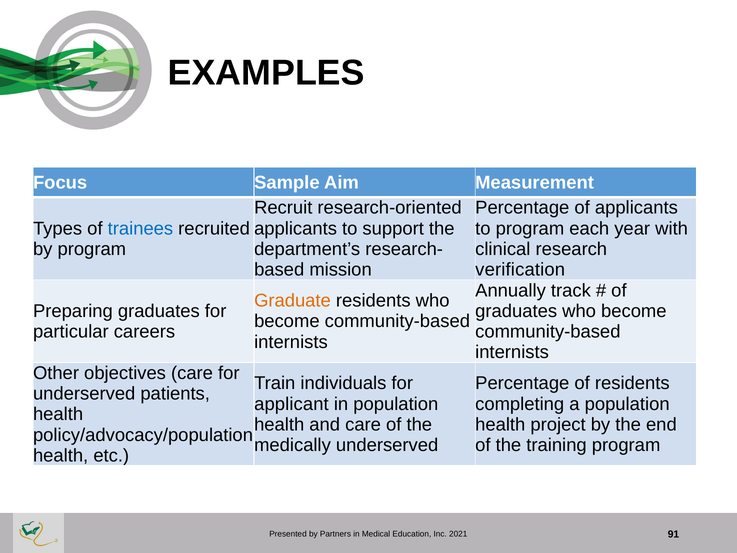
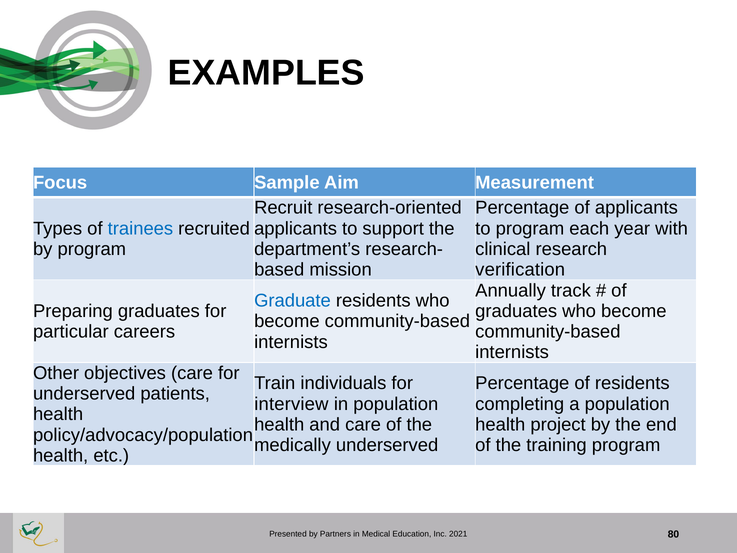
Graduate colour: orange -> blue
applicant: applicant -> interview
91: 91 -> 80
